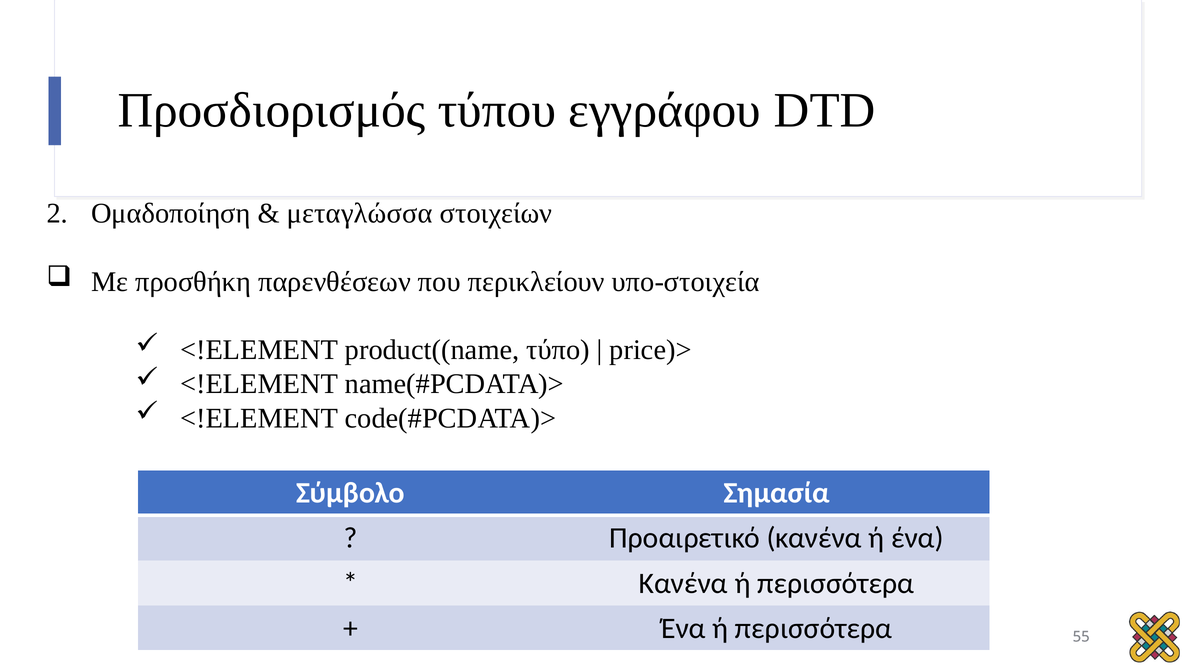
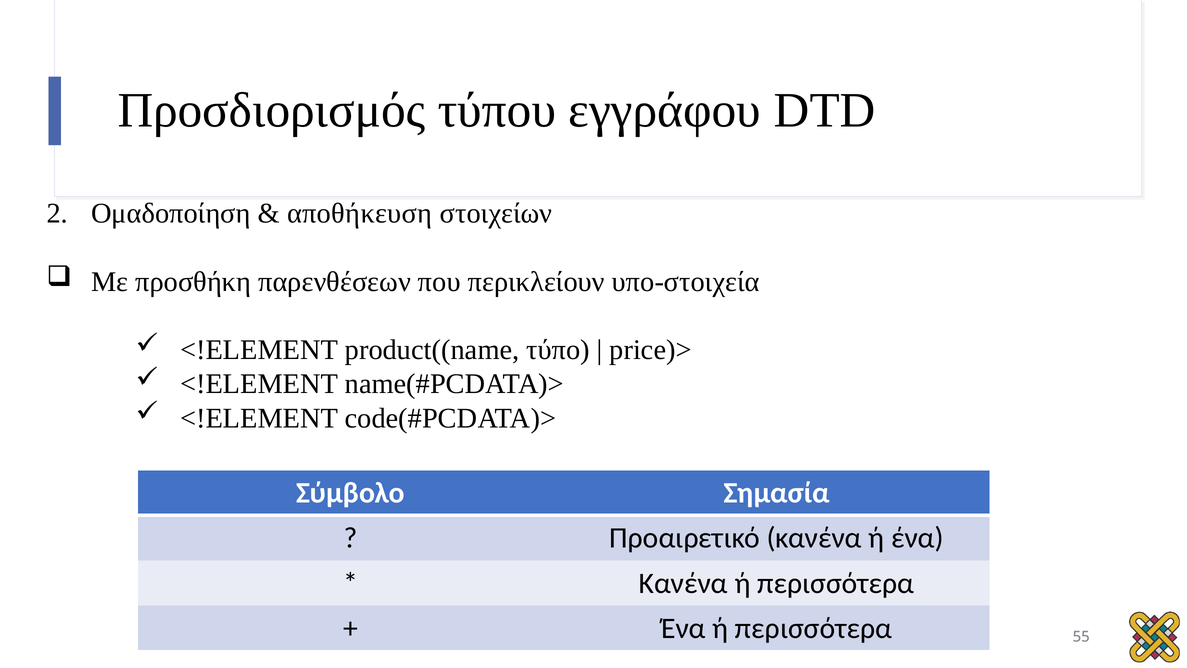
μεταγλώσσα: μεταγλώσσα -> αποθήκευση
